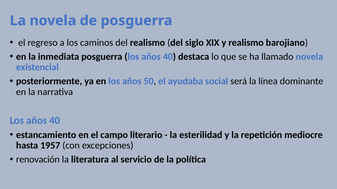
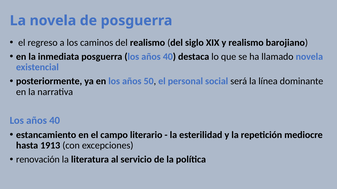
ayudaba: ayudaba -> personal
1957: 1957 -> 1913
